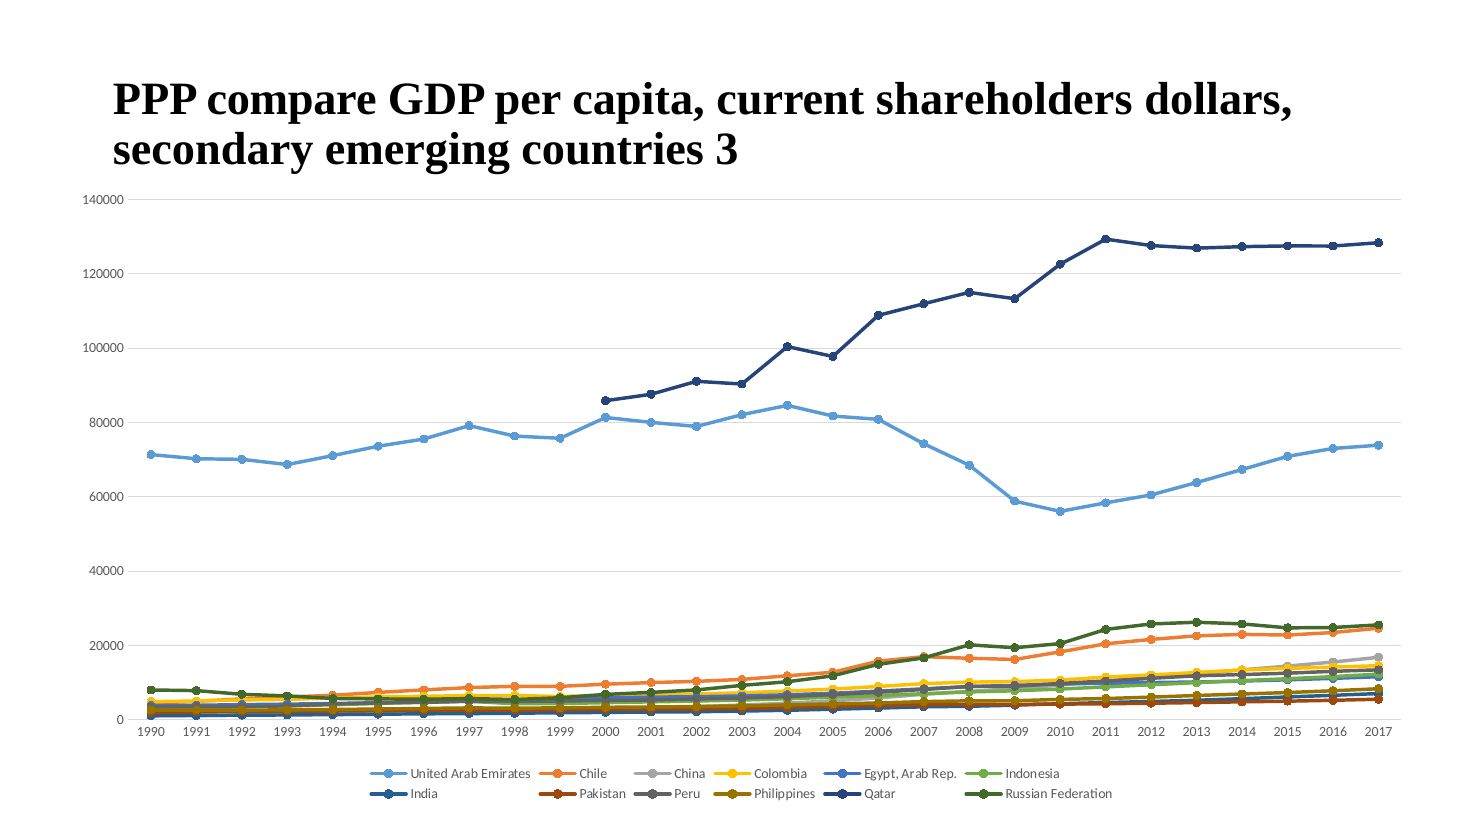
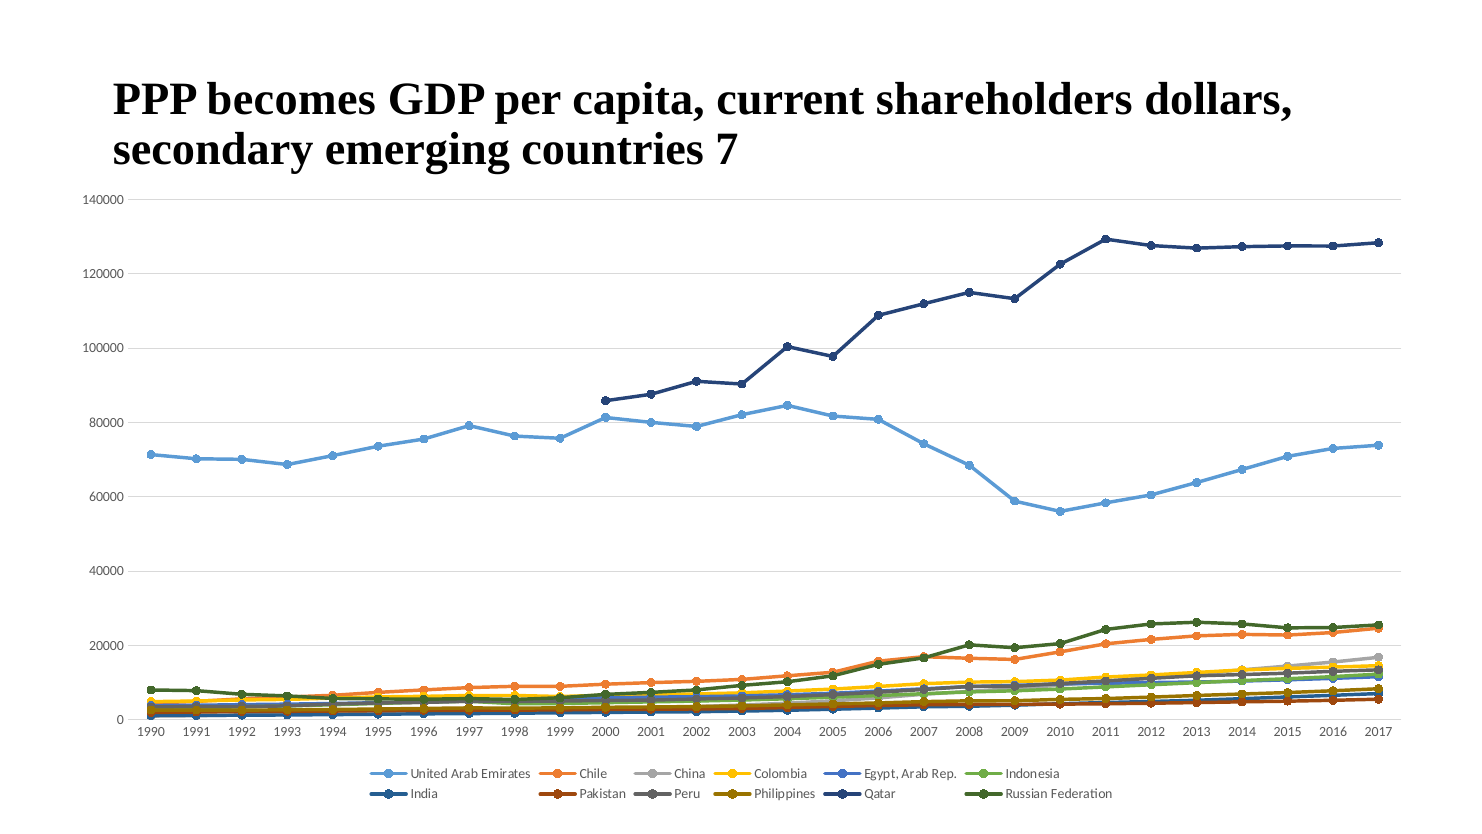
compare: compare -> becomes
3: 3 -> 7
